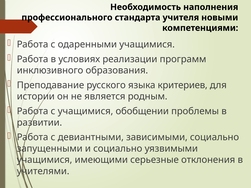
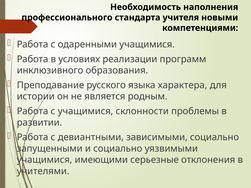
критериев: критериев -> характера
обобщении: обобщении -> склонности
